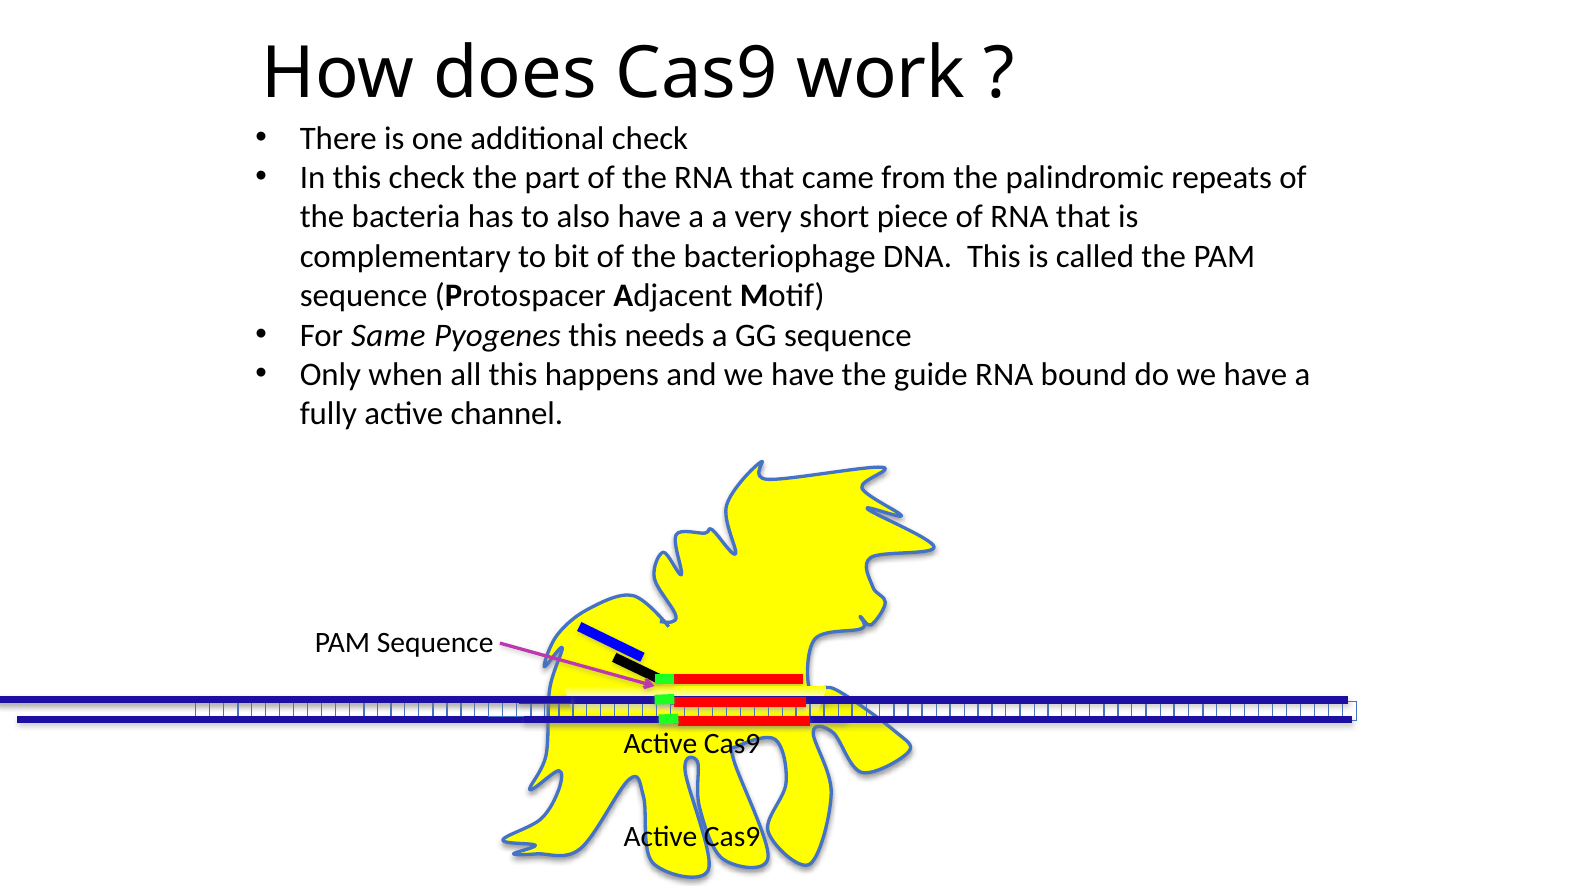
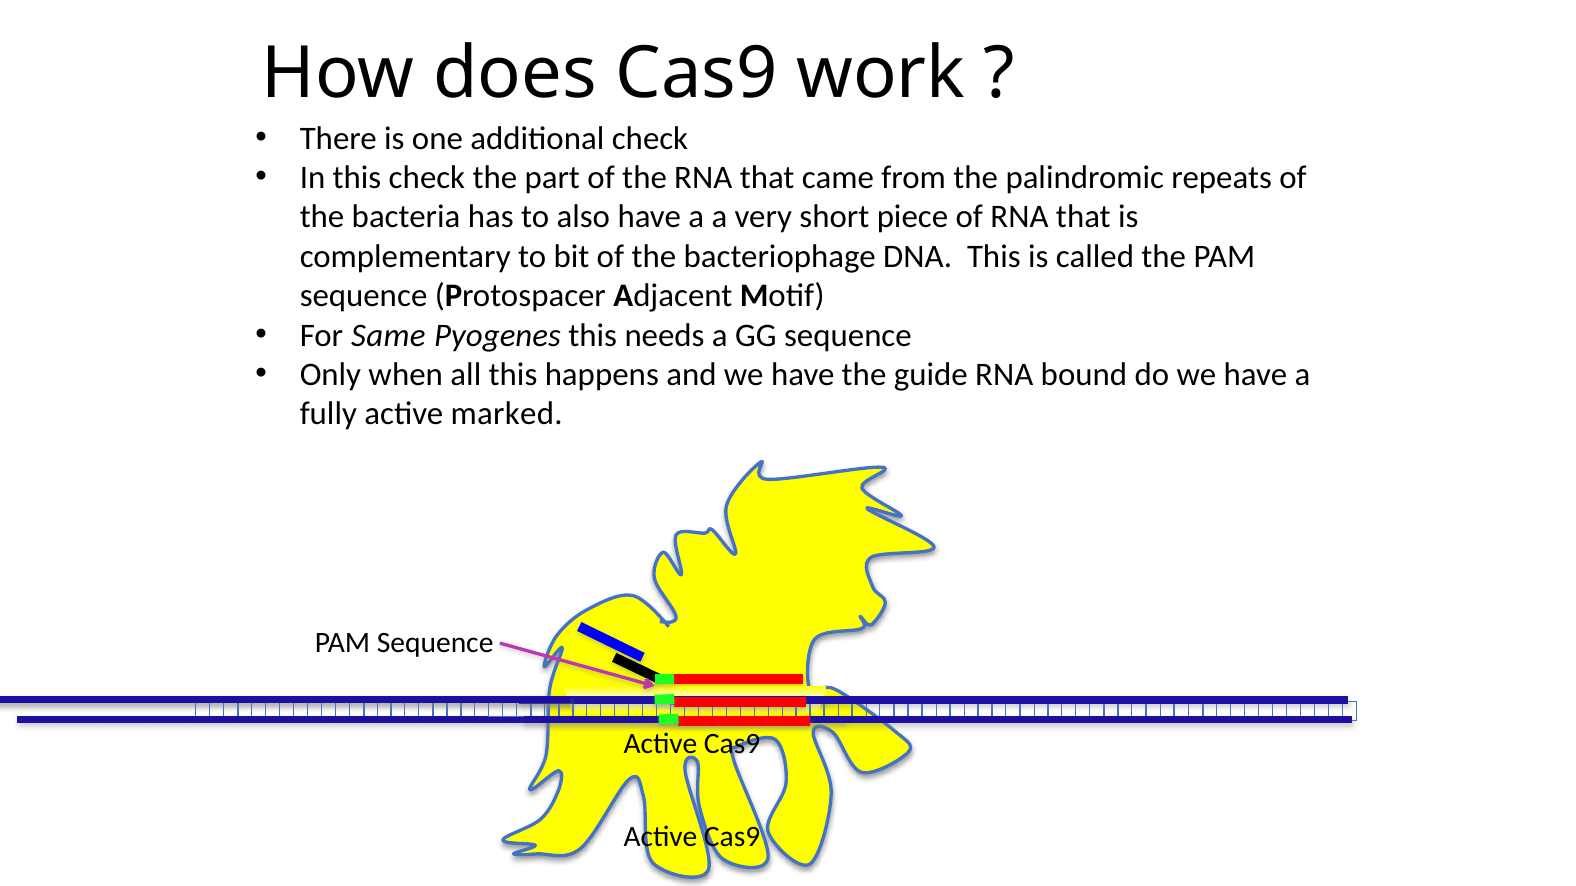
channel: channel -> marked
